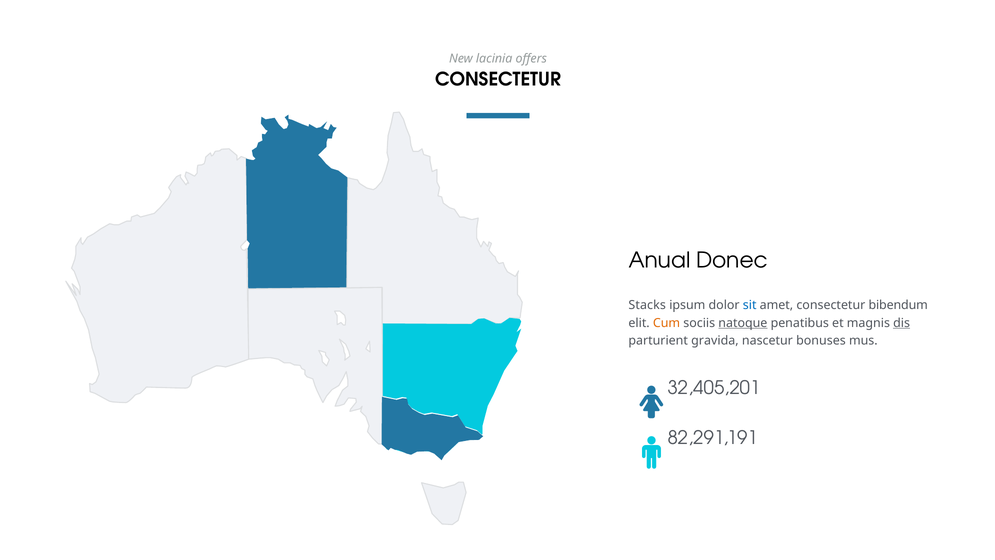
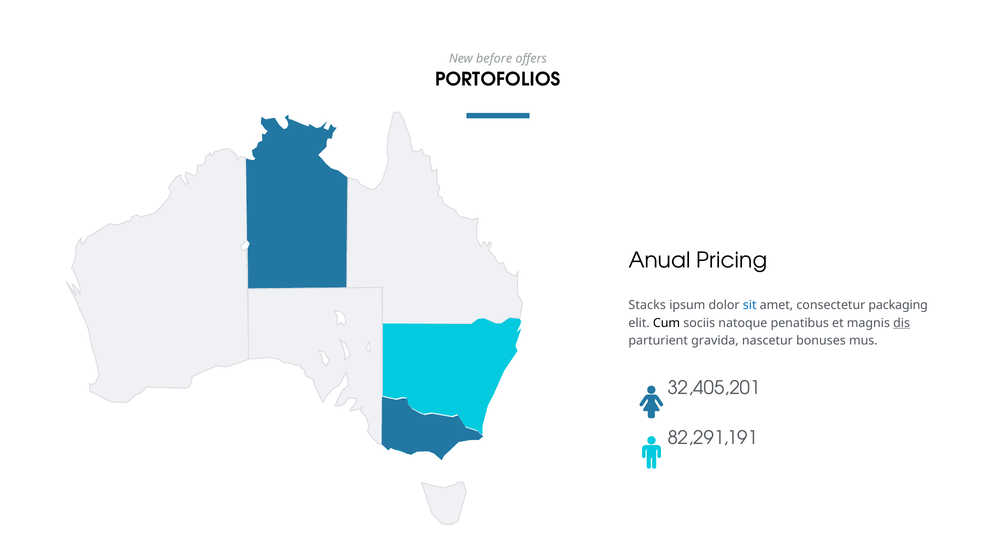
lacinia: lacinia -> before
CONSECTETUR at (498, 80): CONSECTETUR -> PORTOFOLIOS
Donec: Donec -> Pricing
bibendum: bibendum -> packaging
Cum colour: orange -> black
natoque underline: present -> none
